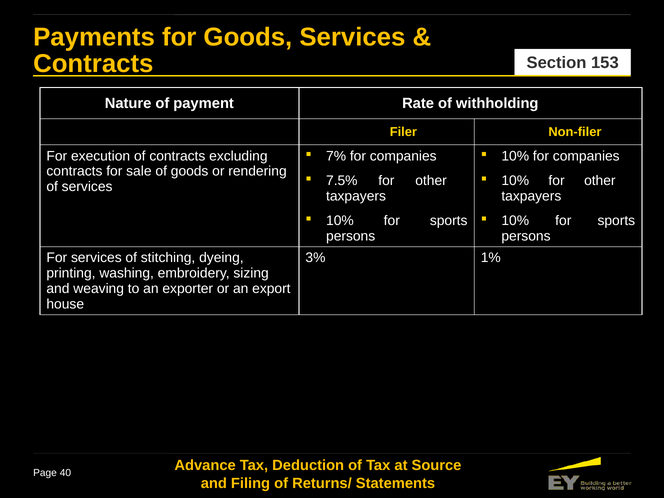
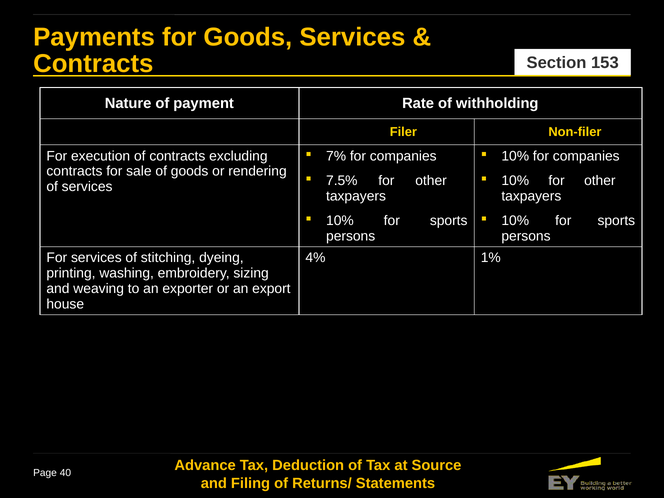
3%: 3% -> 4%
